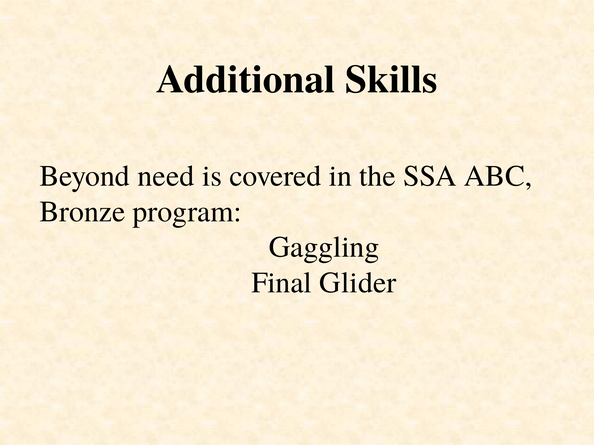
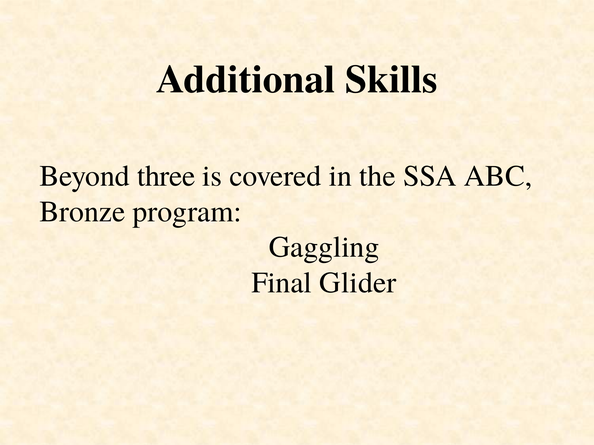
need: need -> three
